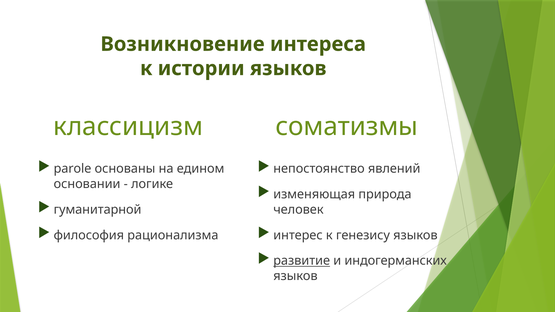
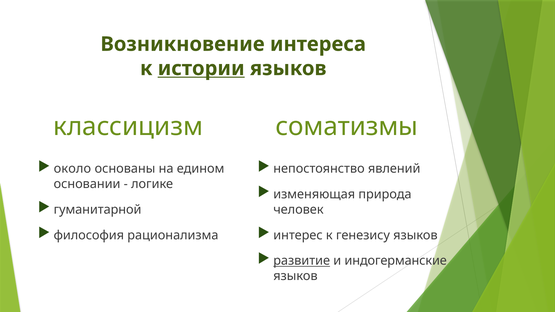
истории underline: none -> present
parole: parole -> около
индогерманских: индогерманских -> индогерманские
